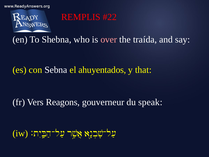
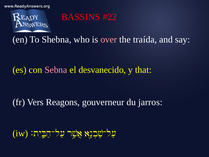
REMPLIS: REMPLIS -> BASSINS
Sebna colour: white -> pink
ahuyentados: ahuyentados -> desvanecido
speak: speak -> jarros
